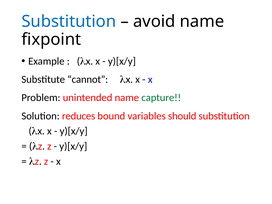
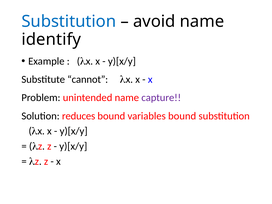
fixpoint: fixpoint -> identify
capture colour: green -> purple
variables should: should -> bound
